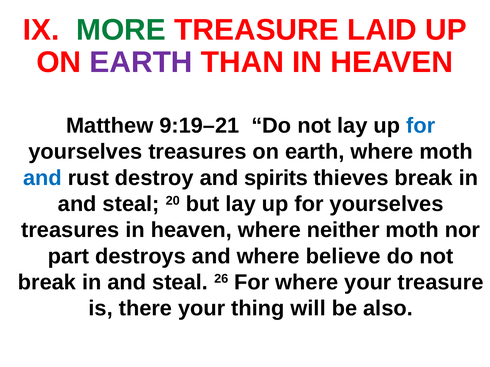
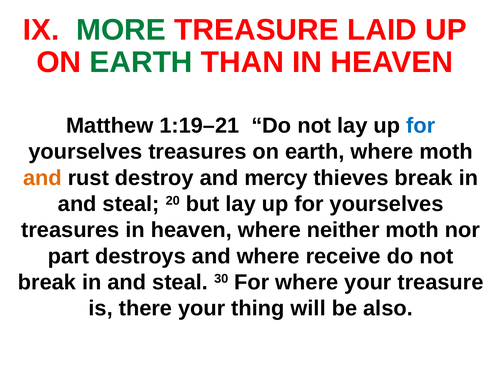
EARTH at (141, 62) colour: purple -> green
9:19–21: 9:19–21 -> 1:19–21
and at (42, 178) colour: blue -> orange
spirits: spirits -> mercy
believe: believe -> receive
26: 26 -> 30
